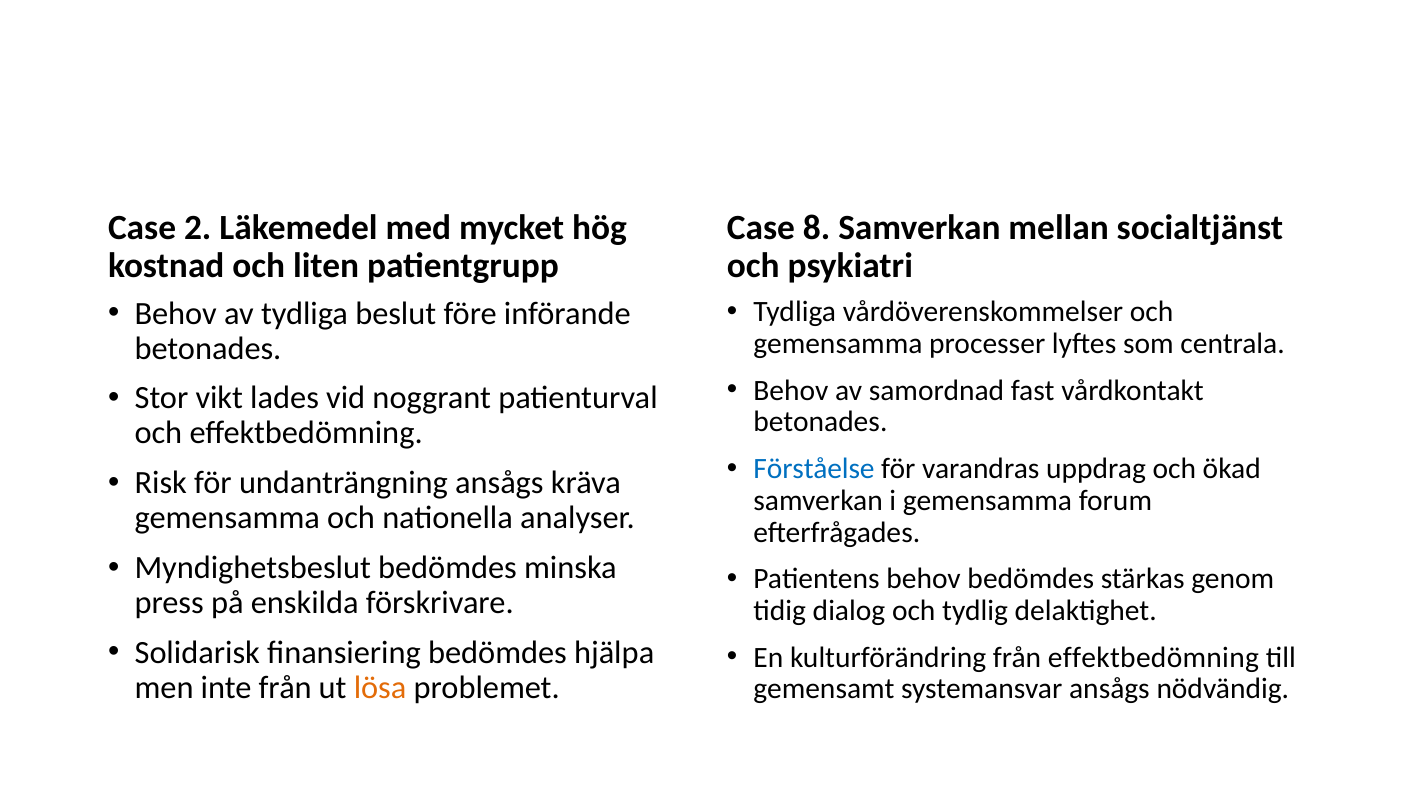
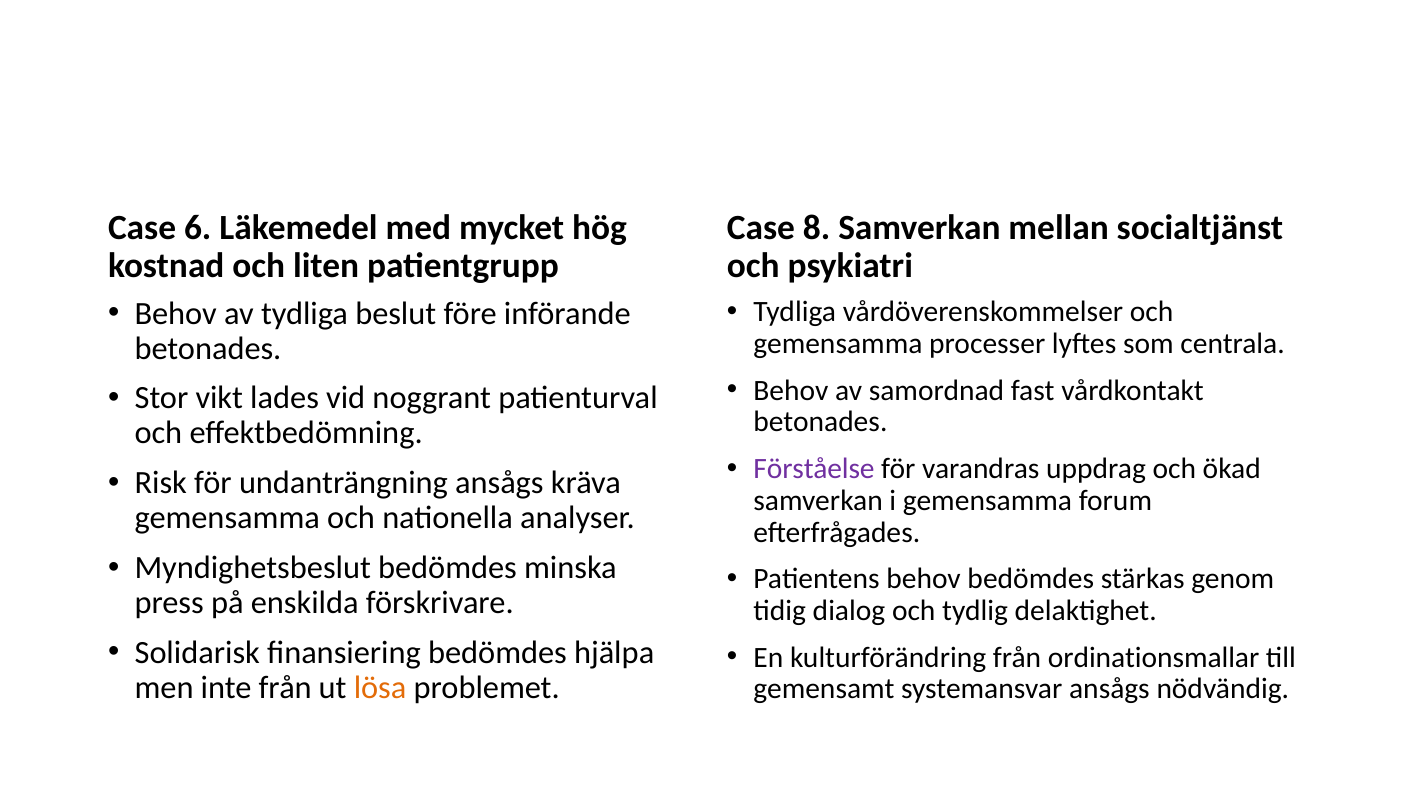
2: 2 -> 6
Förståelse colour: blue -> purple
från effektbedömning: effektbedömning -> ordinationsmallar
